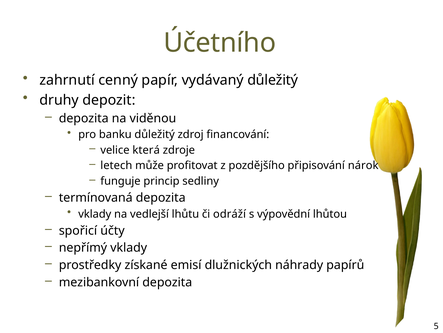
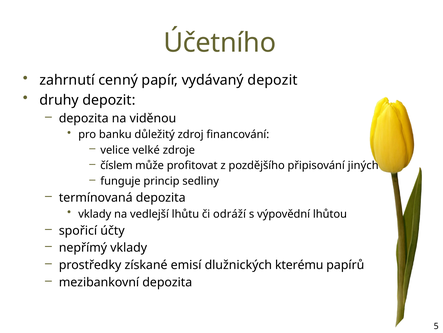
vydávaný důležitý: důležitý -> depozit
která: která -> velké
letech: letech -> číslem
nárok: nárok -> jiných
náhrady: náhrady -> kterému
